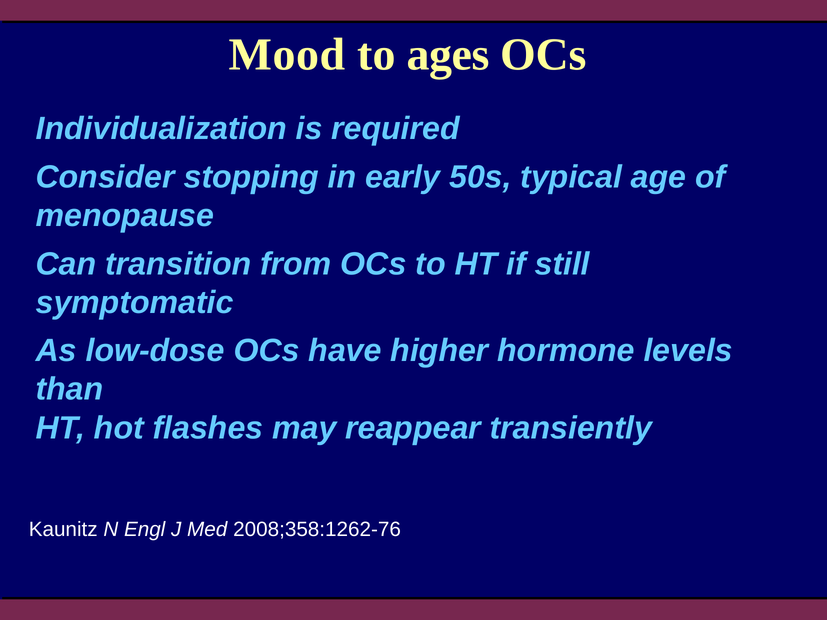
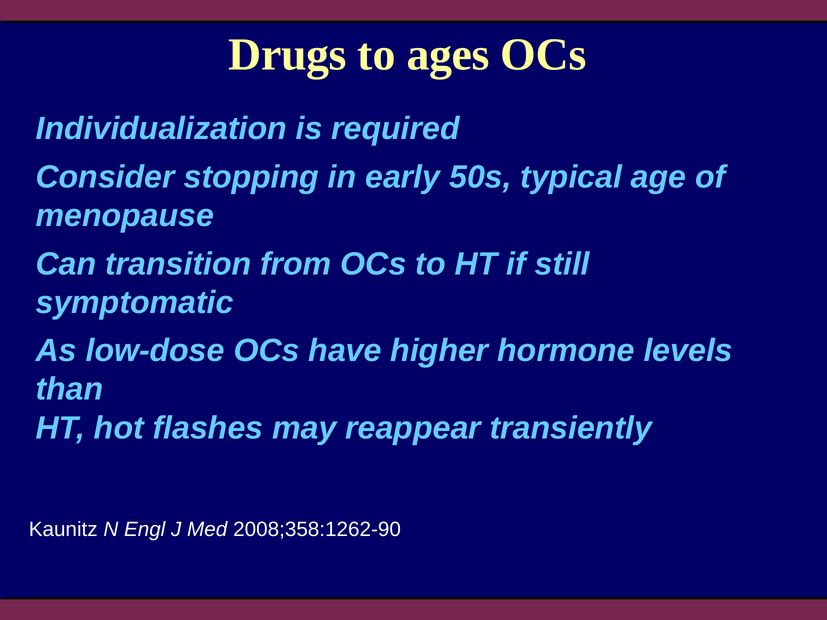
Mood: Mood -> Drugs
2008;358:1262-76: 2008;358:1262-76 -> 2008;358:1262-90
